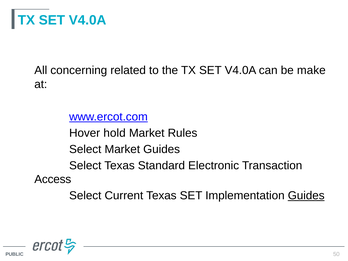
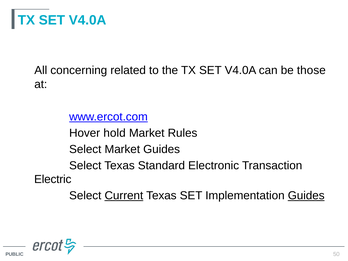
make: make -> those
Access: Access -> Electric
Current underline: none -> present
